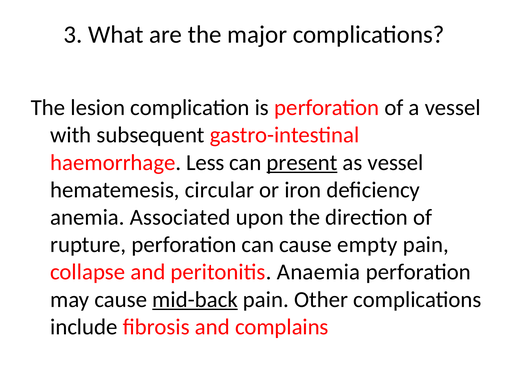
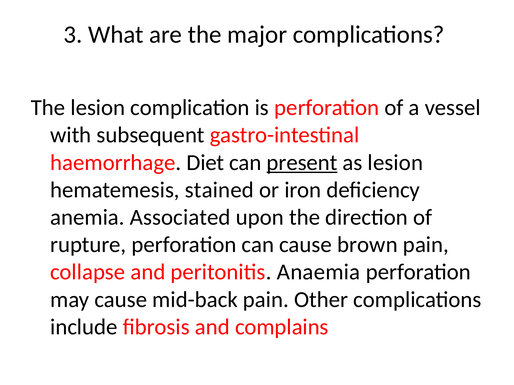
Less: Less -> Diet
as vessel: vessel -> lesion
circular: circular -> stained
empty: empty -> brown
mid-back underline: present -> none
